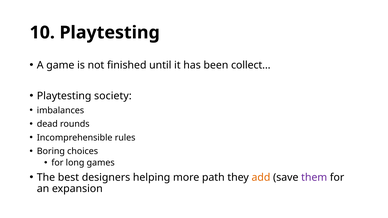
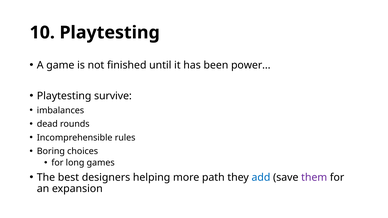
collect: collect -> power
society: society -> survive
add colour: orange -> blue
